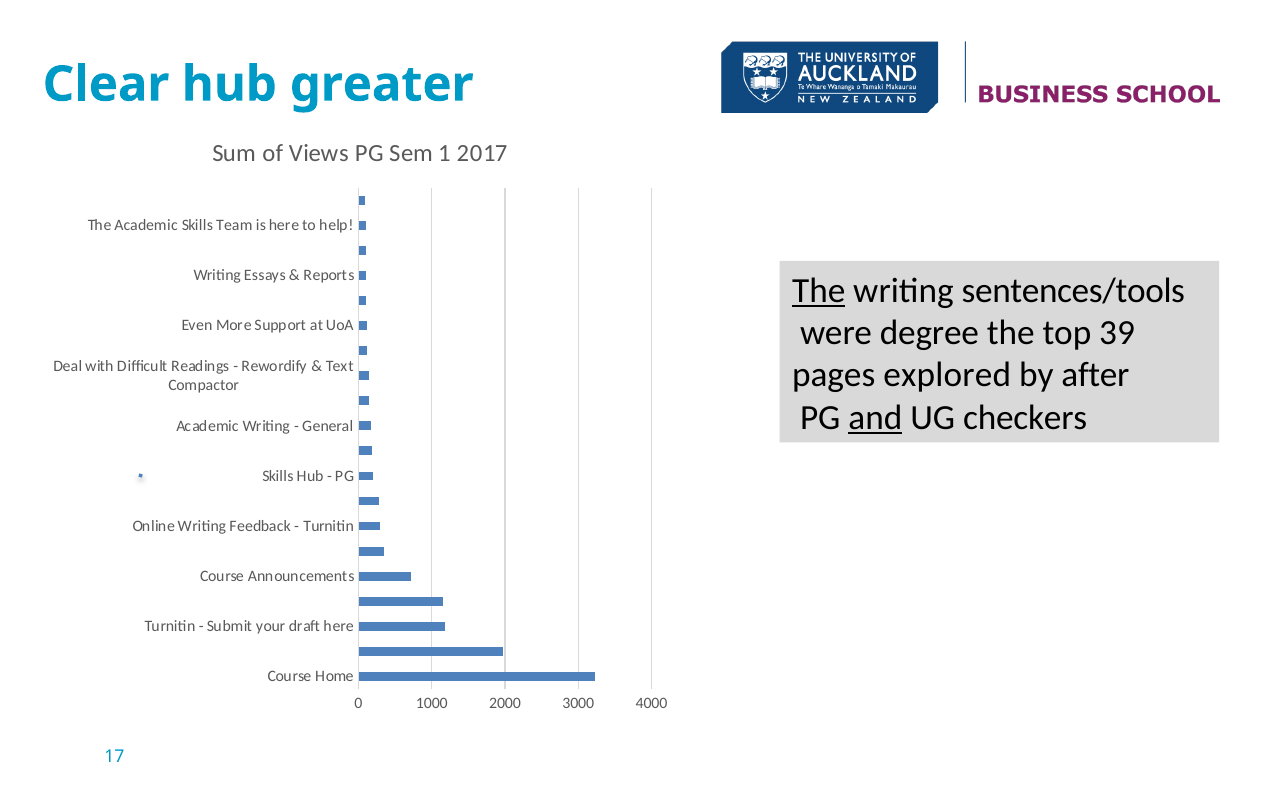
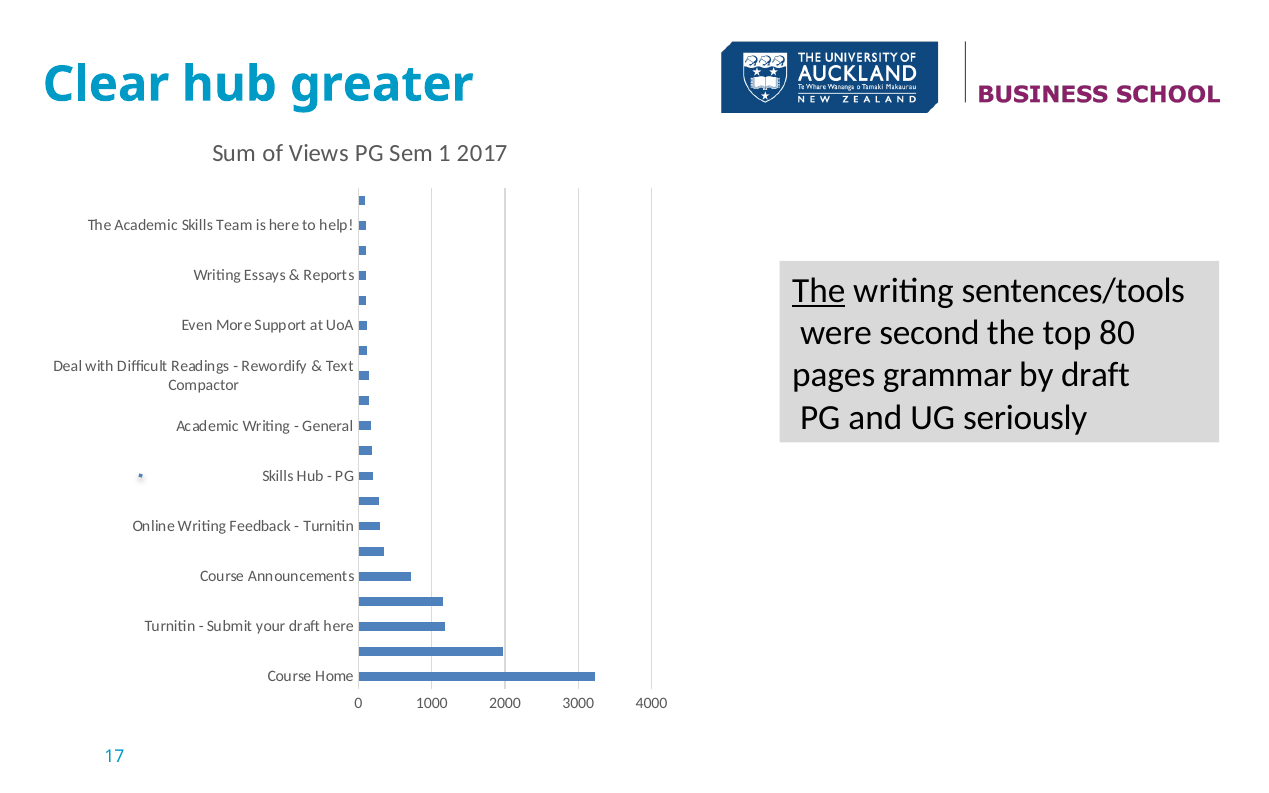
degree: degree -> second
39: 39 -> 80
explored: explored -> grammar
by after: after -> draft
and underline: present -> none
checkers: checkers -> seriously
